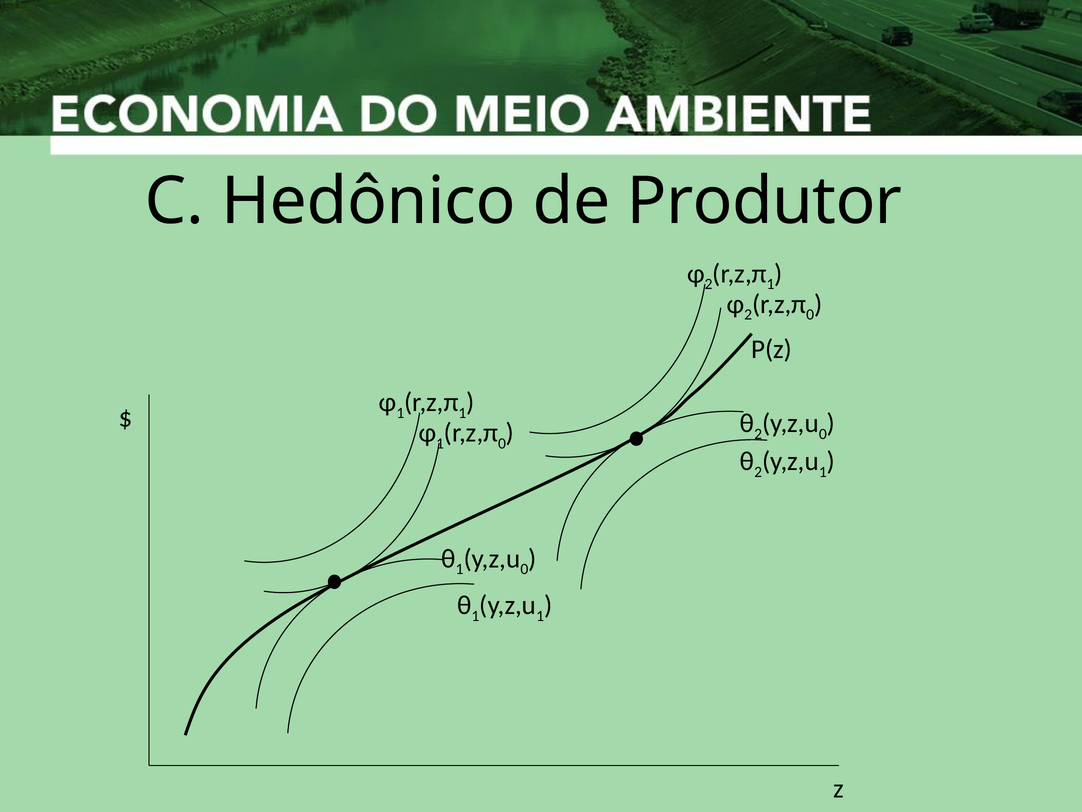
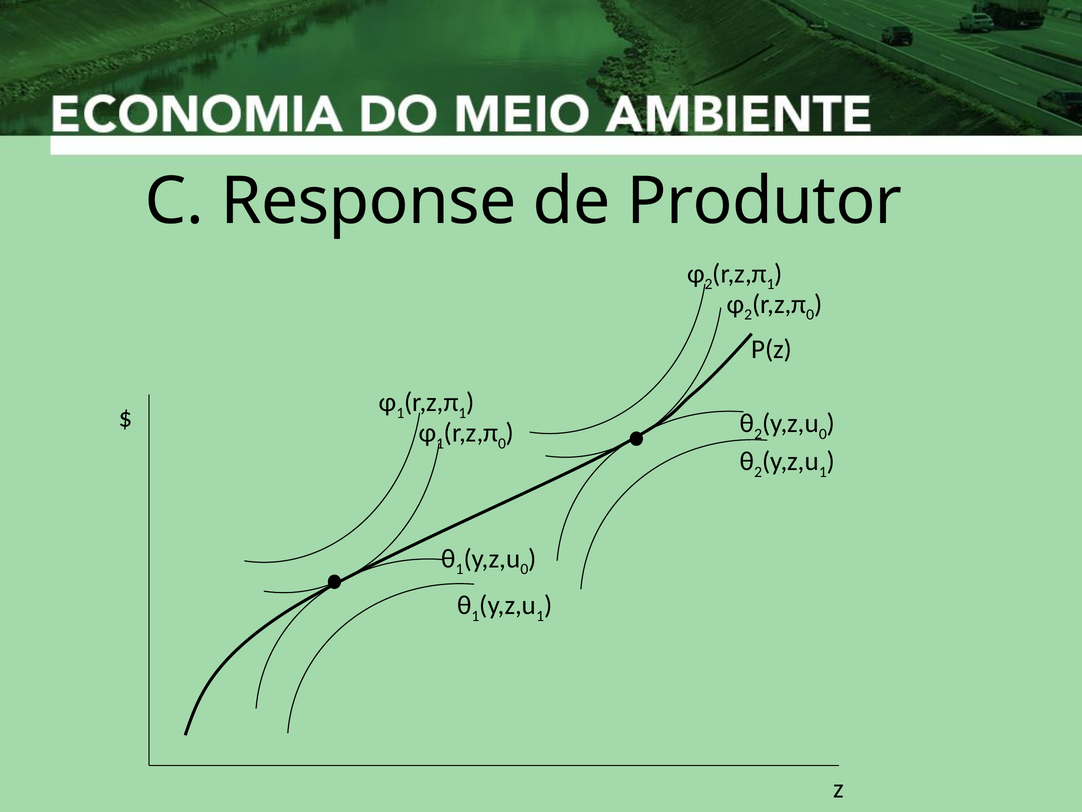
Hedônico: Hedônico -> Response
